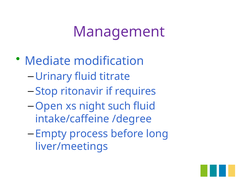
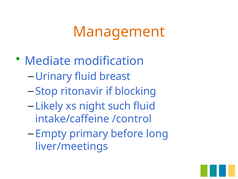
Management colour: purple -> orange
titrate: titrate -> breast
requires: requires -> blocking
Open: Open -> Likely
/degree: /degree -> /control
process: process -> primary
